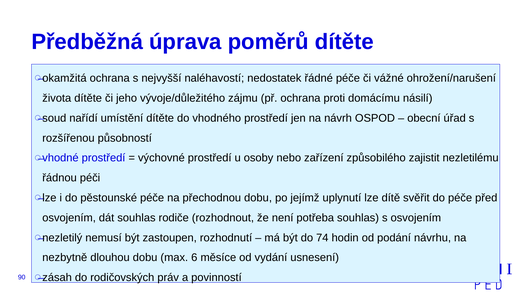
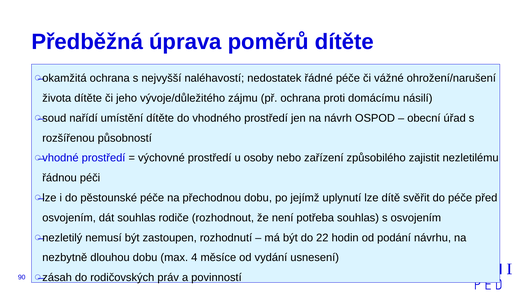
74: 74 -> 22
6: 6 -> 4
